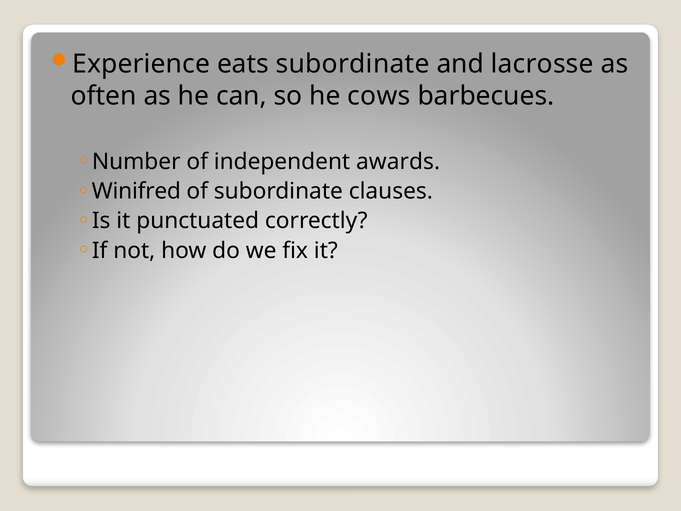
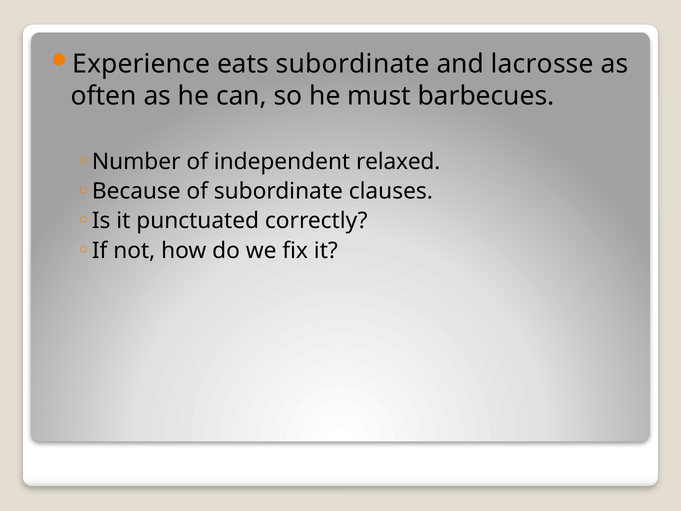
cows: cows -> must
awards: awards -> relaxed
Winifred: Winifred -> Because
